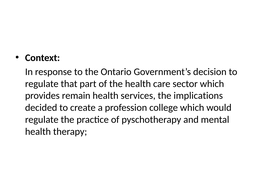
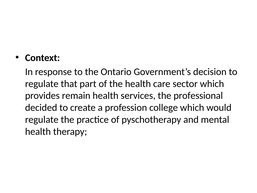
implications: implications -> professional
